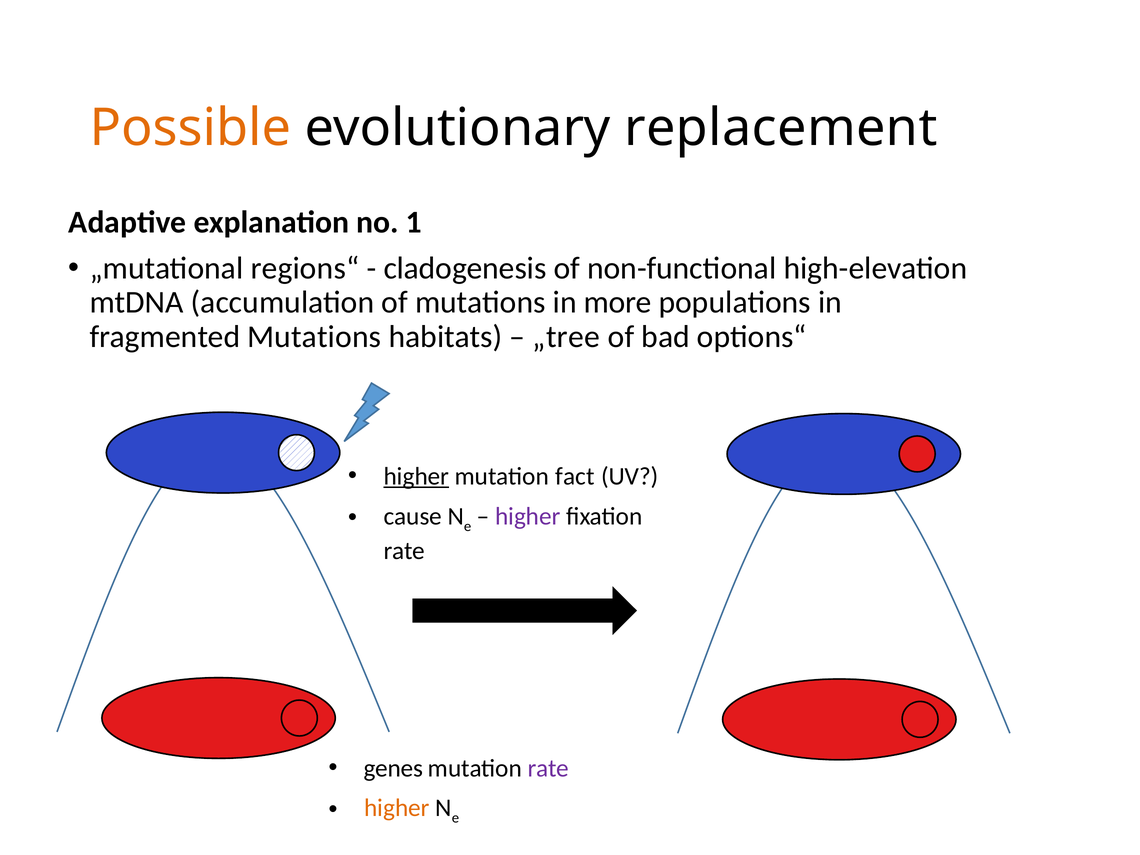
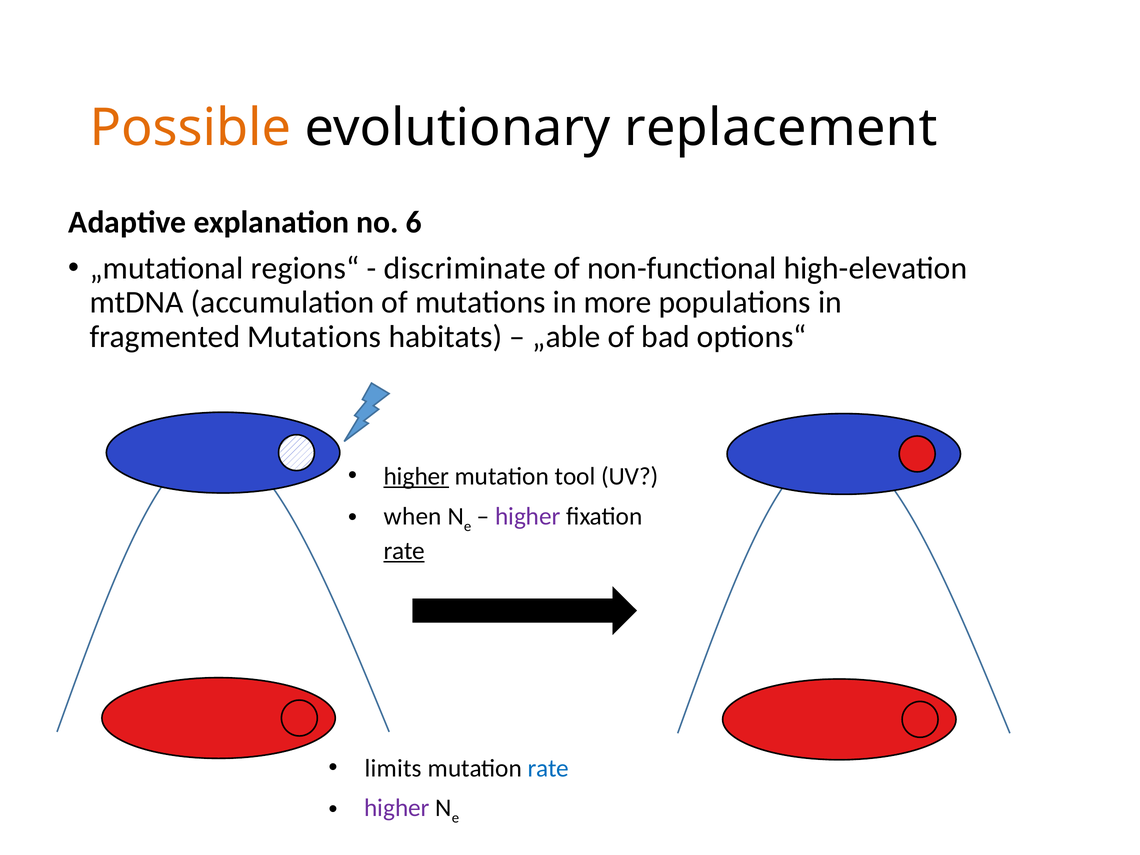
1: 1 -> 6
cladogenesis: cladogenesis -> discriminate
„tree: „tree -> „able
fact: fact -> tool
cause: cause -> when
rate at (404, 551) underline: none -> present
genes: genes -> limits
rate at (548, 768) colour: purple -> blue
higher at (397, 808) colour: orange -> purple
